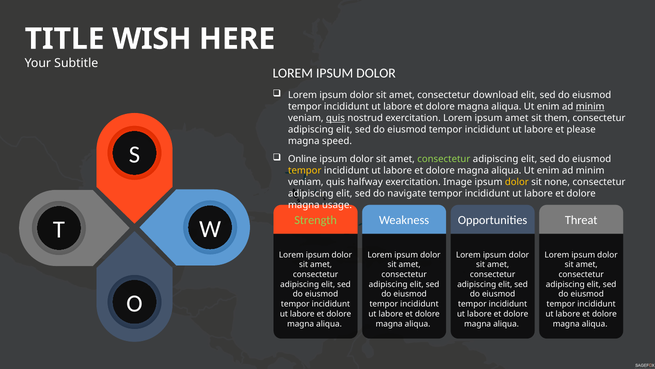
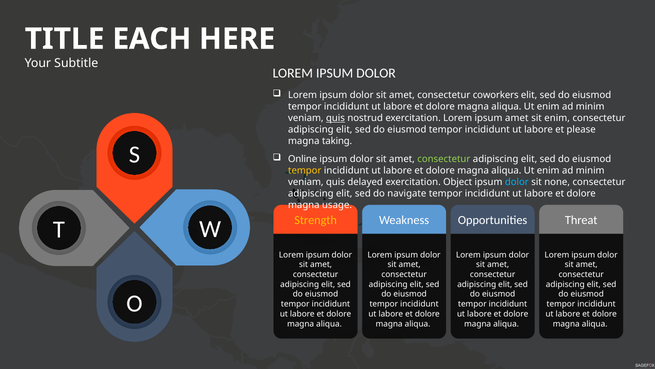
WISH: WISH -> EACH
download: download -> coworkers
minim at (590, 107) underline: present -> none
sit them: them -> enim
speed: speed -> taking
halfway: halfway -> delayed
Image: Image -> Object
dolor at (517, 182) colour: yellow -> light blue
Strength colour: light green -> yellow
